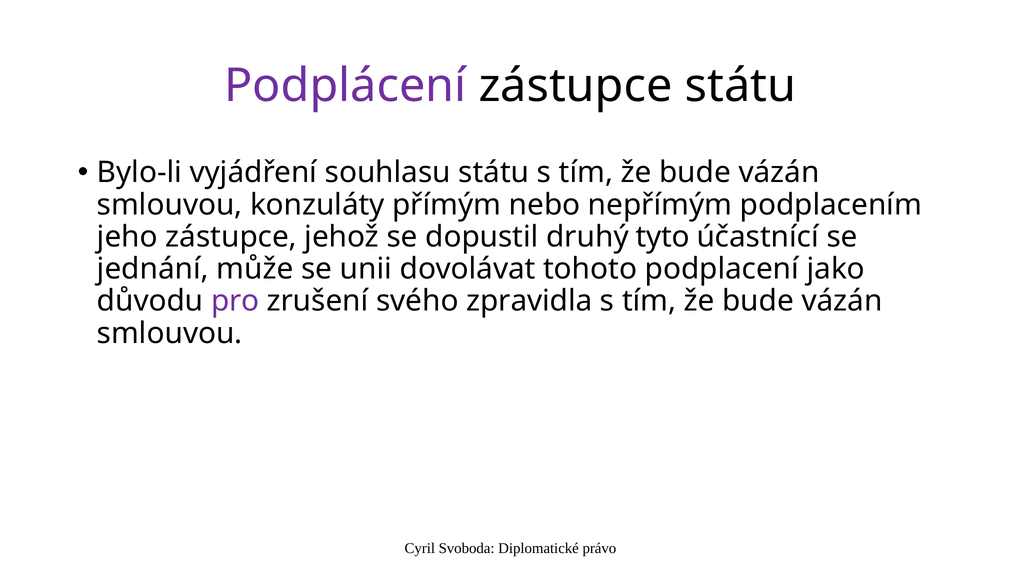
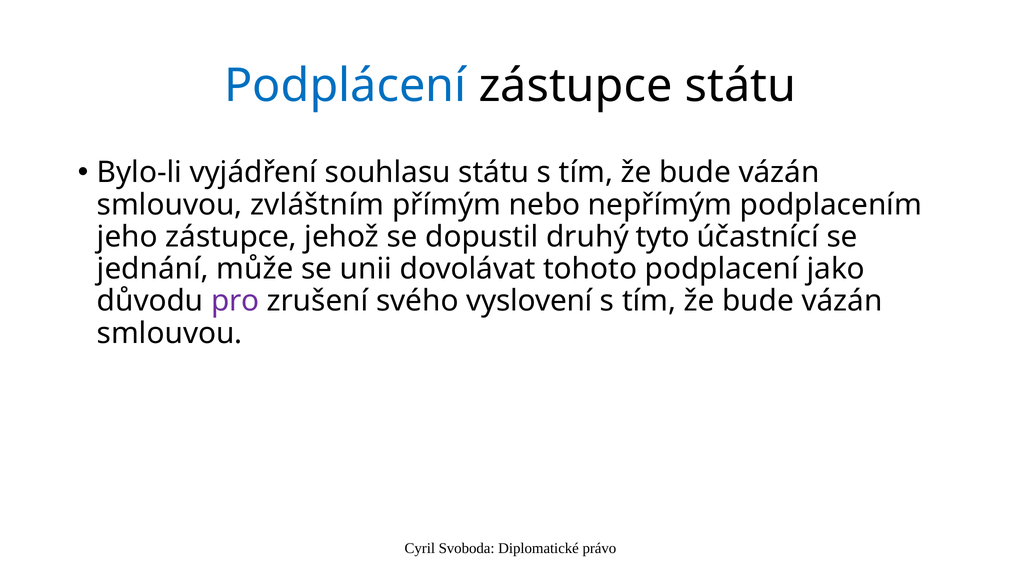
Podplácení colour: purple -> blue
konzuláty: konzuláty -> zvláštním
zpravidla: zpravidla -> vyslovení
